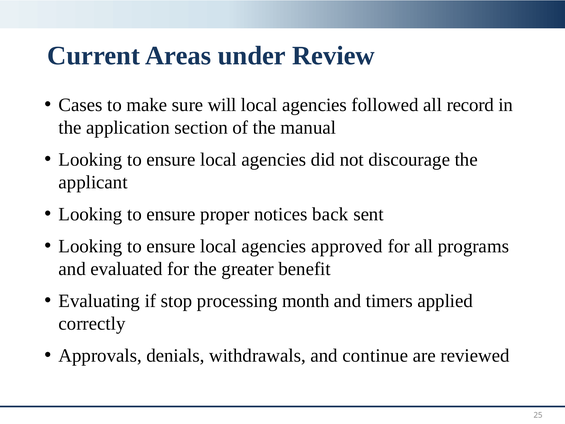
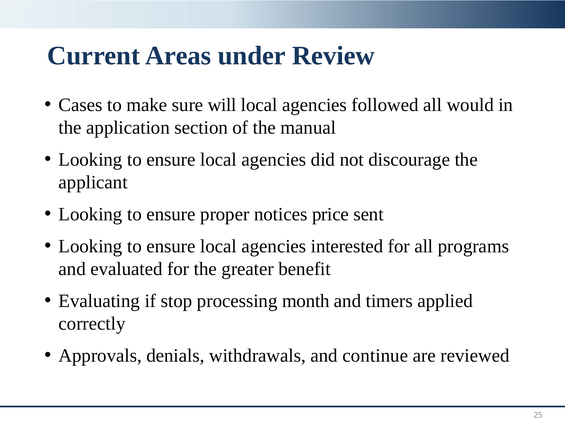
record: record -> would
back: back -> price
approved: approved -> interested
